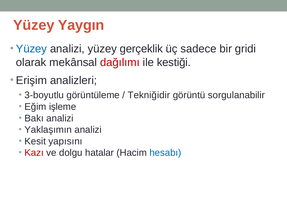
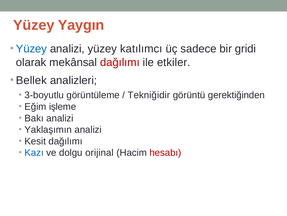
gerçeklik: gerçeklik -> katılımcı
kestiği: kestiği -> etkiler
Erişim: Erişim -> Bellek
sorgulanabilir: sorgulanabilir -> gerektiğinden
Kesit yapısını: yapısını -> dağılımı
Kazı colour: red -> blue
hatalar: hatalar -> orijinal
hesabı colour: blue -> red
